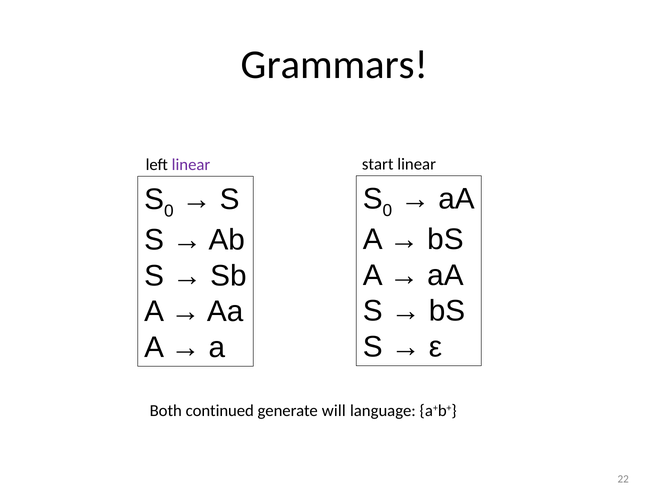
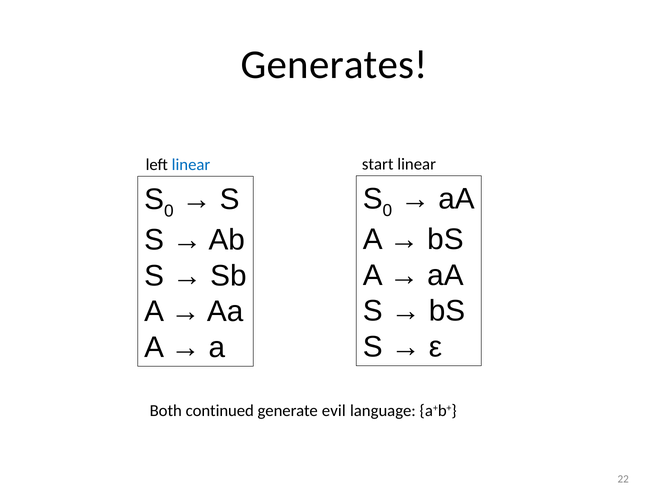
Grammars: Grammars -> Generates
linear at (191, 165) colour: purple -> blue
will: will -> evil
